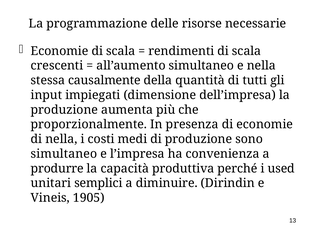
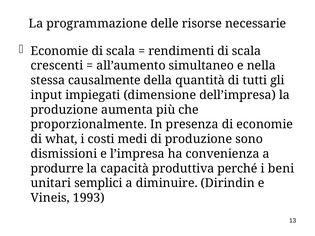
di nella: nella -> what
simultaneo at (64, 154): simultaneo -> dismissioni
used: used -> beni
1905: 1905 -> 1993
